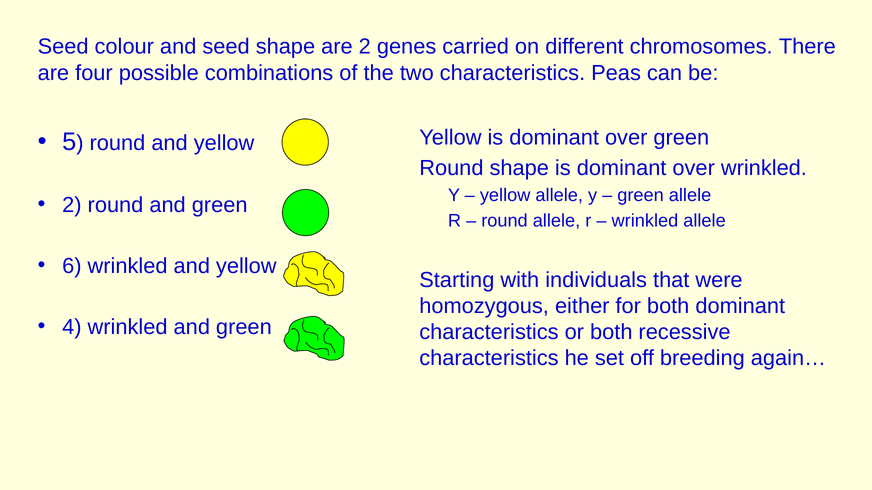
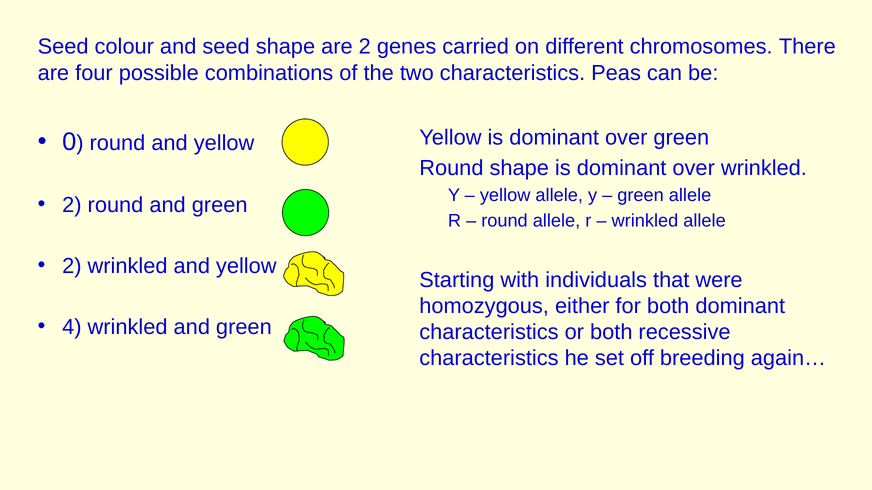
5: 5 -> 0
6 at (72, 266): 6 -> 2
